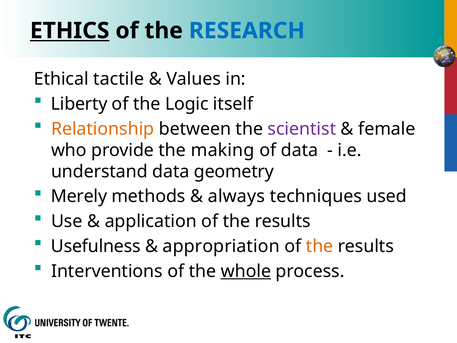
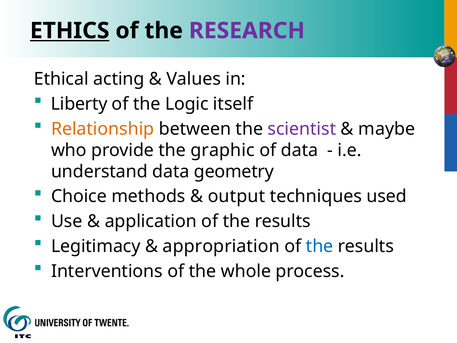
RESEARCH colour: blue -> purple
tactile: tactile -> acting
female: female -> maybe
making: making -> graphic
Merely: Merely -> Choice
always: always -> output
Usefulness: Usefulness -> Legitimacy
the at (320, 246) colour: orange -> blue
whole underline: present -> none
